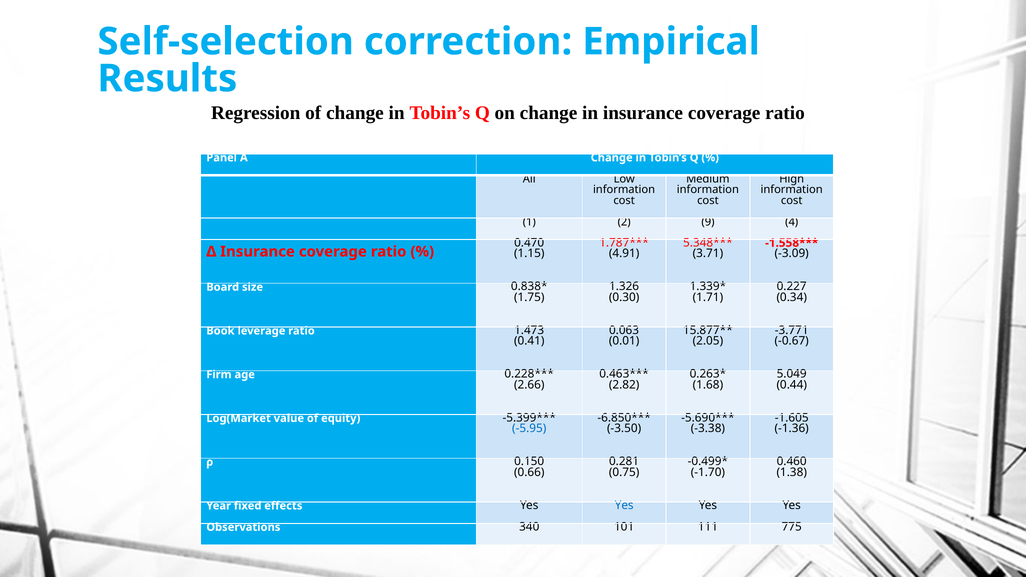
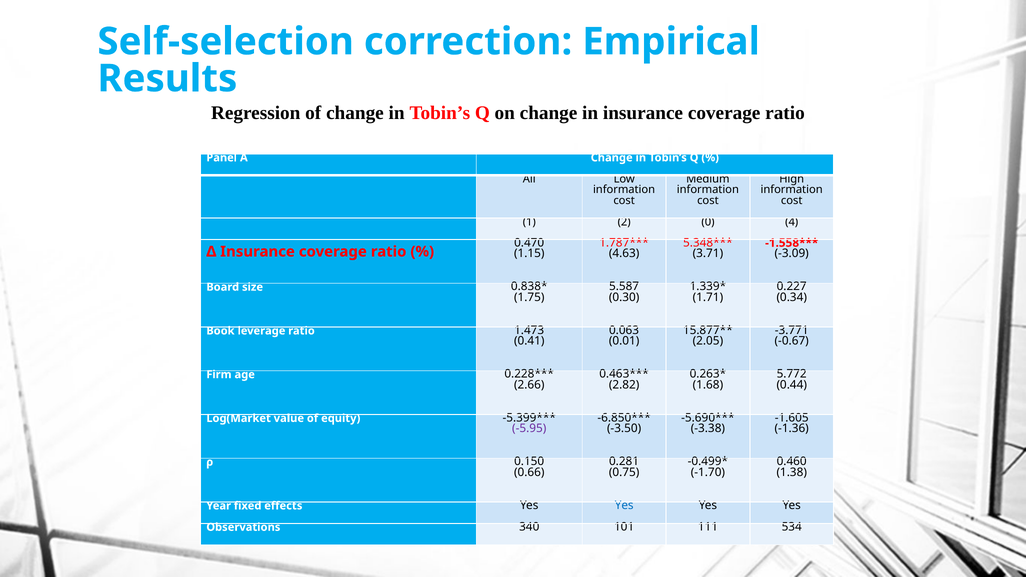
9: 9 -> 0
4.91: 4.91 -> 4.63
1.326: 1.326 -> 5.587
5.049: 5.049 -> 5.772
-5.95 colour: blue -> purple
775: 775 -> 534
